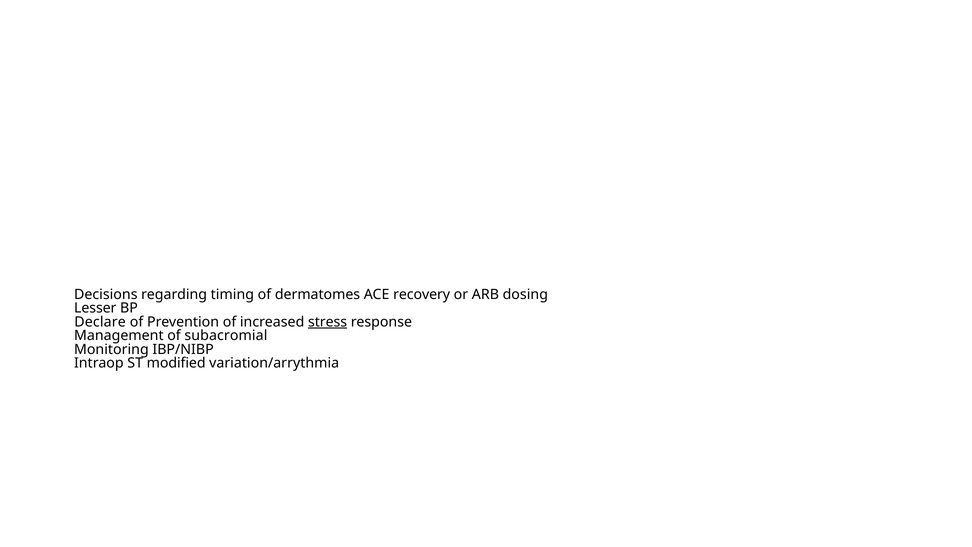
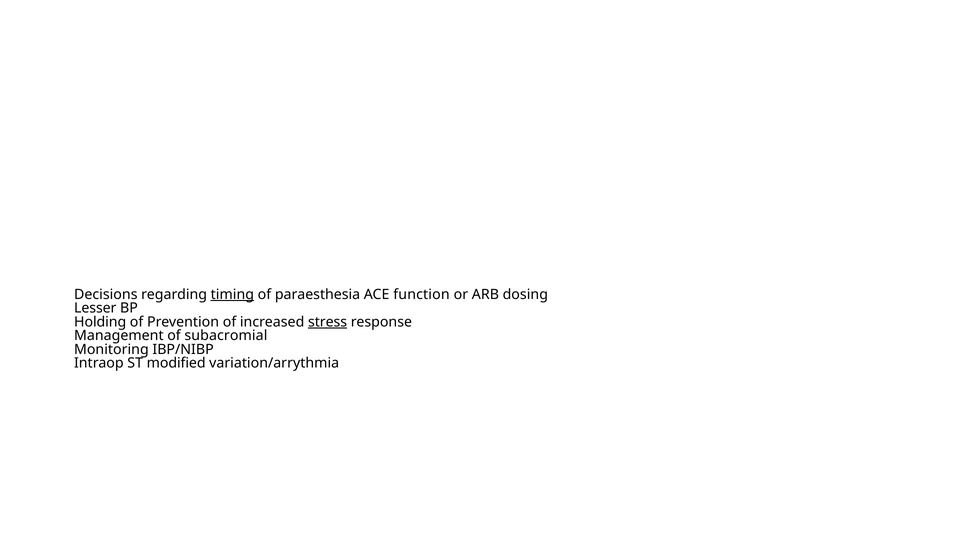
timing underline: none -> present
dermatomes: dermatomes -> paraesthesia
recovery: recovery -> function
Declare: Declare -> Holding
